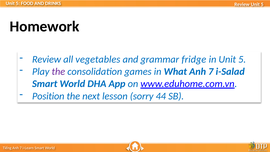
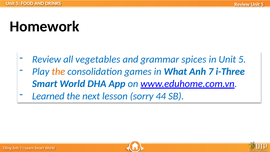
fridge: fridge -> spices
the at (58, 71) colour: purple -> orange
i-Salad: i-Salad -> i-Three
Position: Position -> Learned
